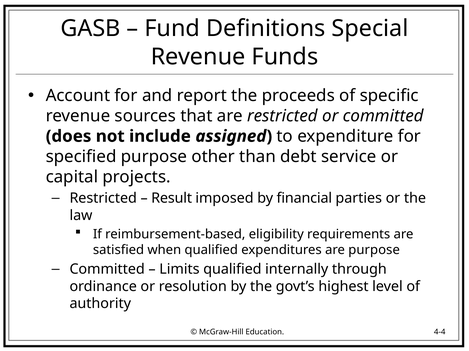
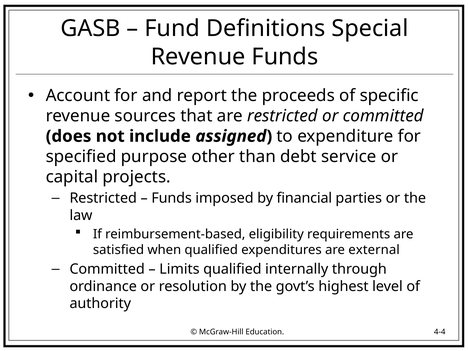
Result at (172, 199): Result -> Funds
are purpose: purpose -> external
